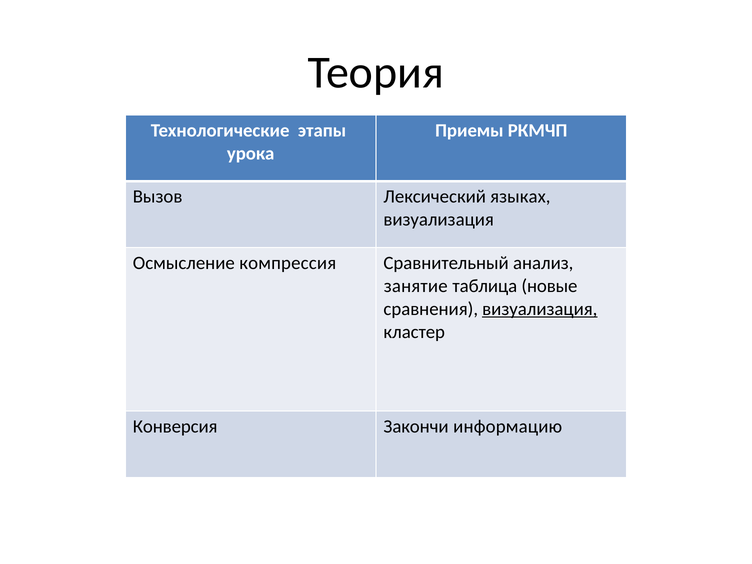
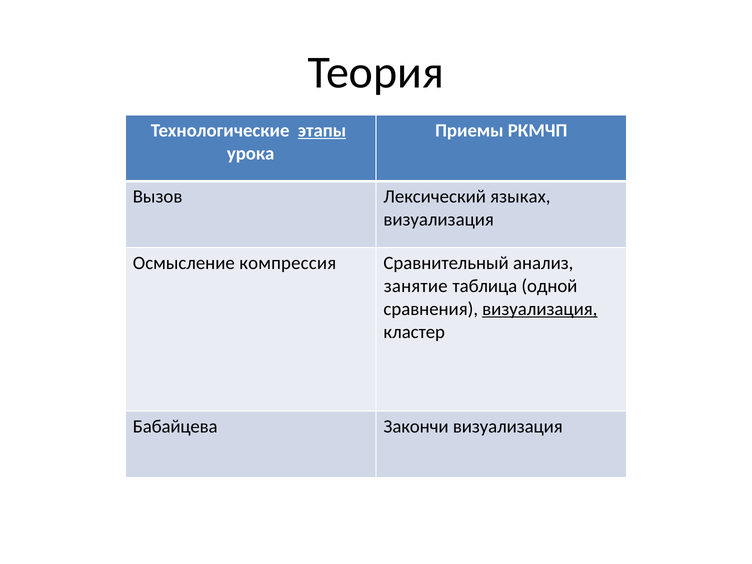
этапы underline: none -> present
новые: новые -> одной
Конверсия: Конверсия -> Бабайцева
Закончи информацию: информацию -> визуализация
